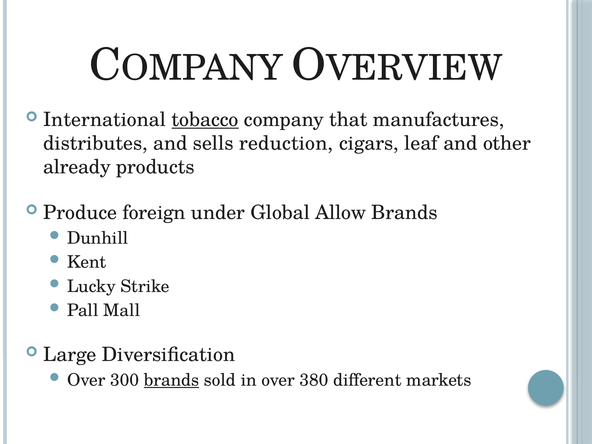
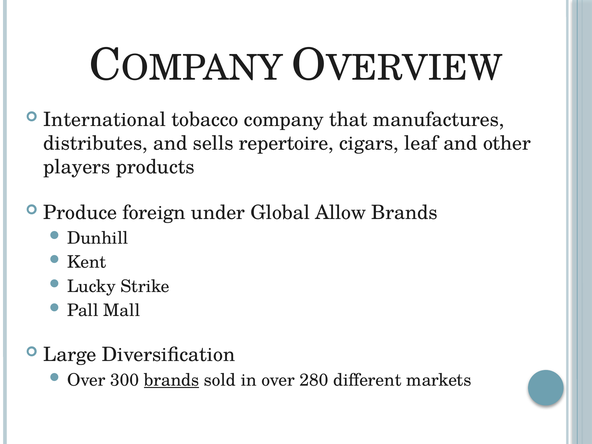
tobacco underline: present -> none
reduction: reduction -> repertoire
already: already -> players
380: 380 -> 280
